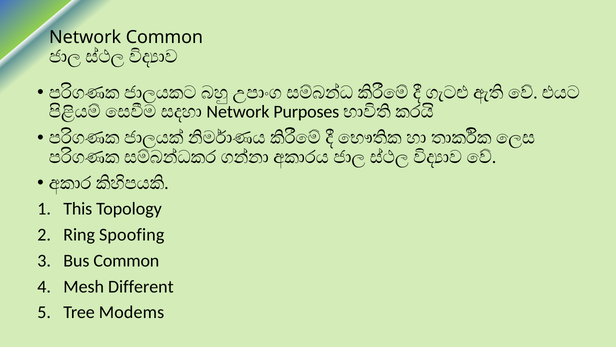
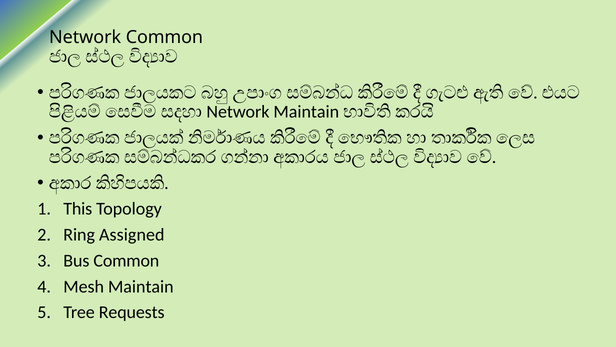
Network Purposes: Purposes -> Maintain
Spoofing: Spoofing -> Assigned
Mesh Different: Different -> Maintain
Modems: Modems -> Requests
